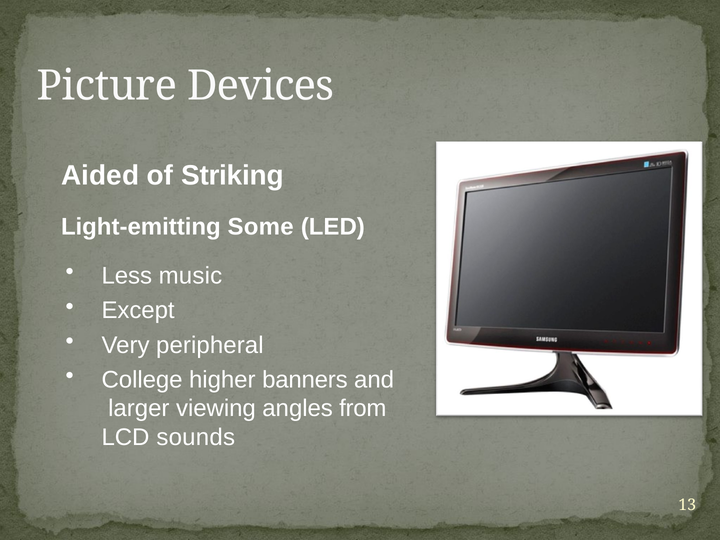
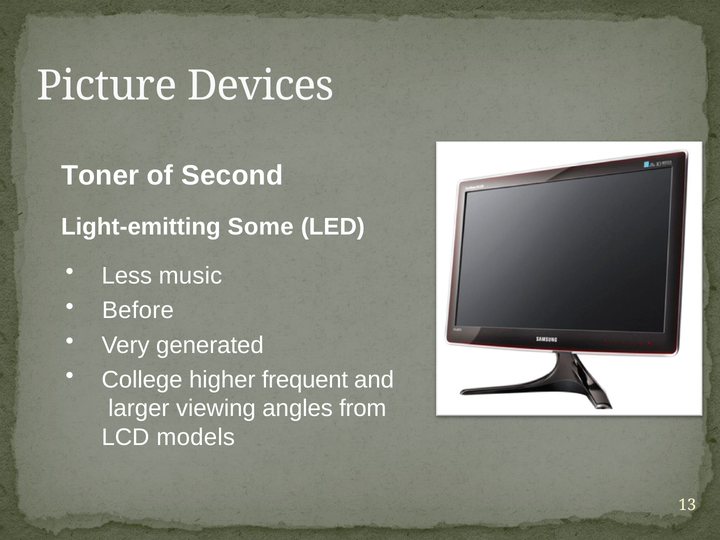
Aided: Aided -> Toner
Striking: Striking -> Second
Except: Except -> Before
peripheral: peripheral -> generated
banners: banners -> frequent
sounds: sounds -> models
